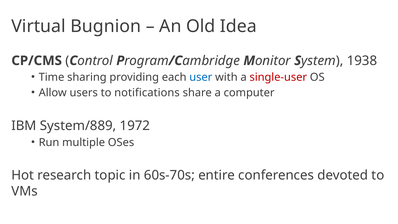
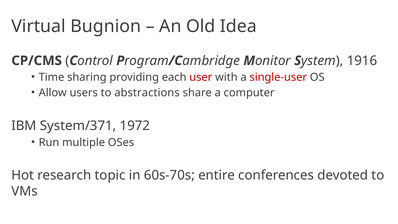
1938: 1938 -> 1916
user colour: blue -> red
notifications: notifications -> abstractions
System/889: System/889 -> System/371
